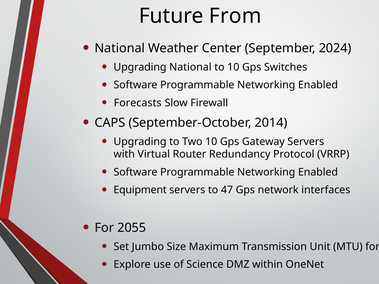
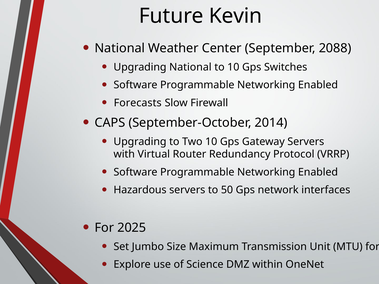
From: From -> Kevin
2024: 2024 -> 2088
Equipment: Equipment -> Hazardous
47: 47 -> 50
2055: 2055 -> 2025
